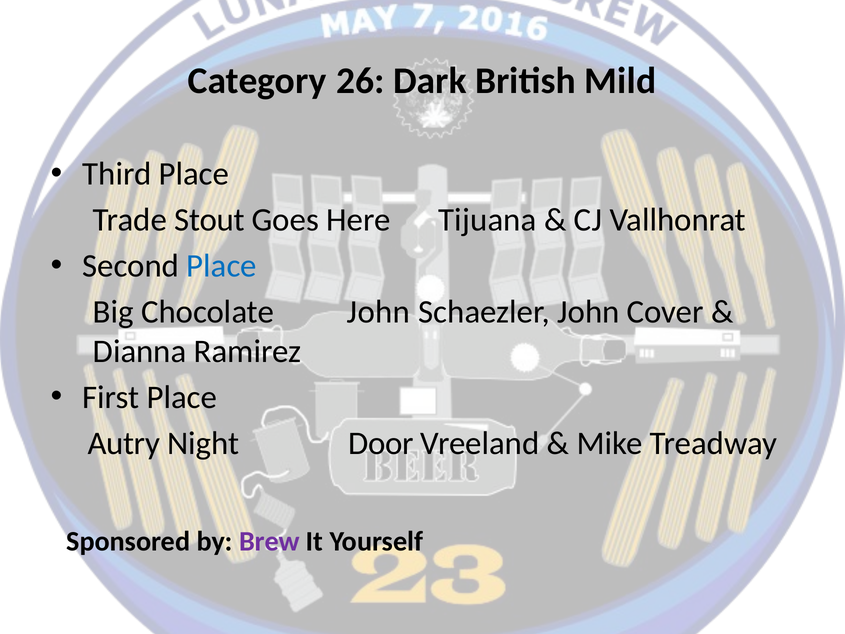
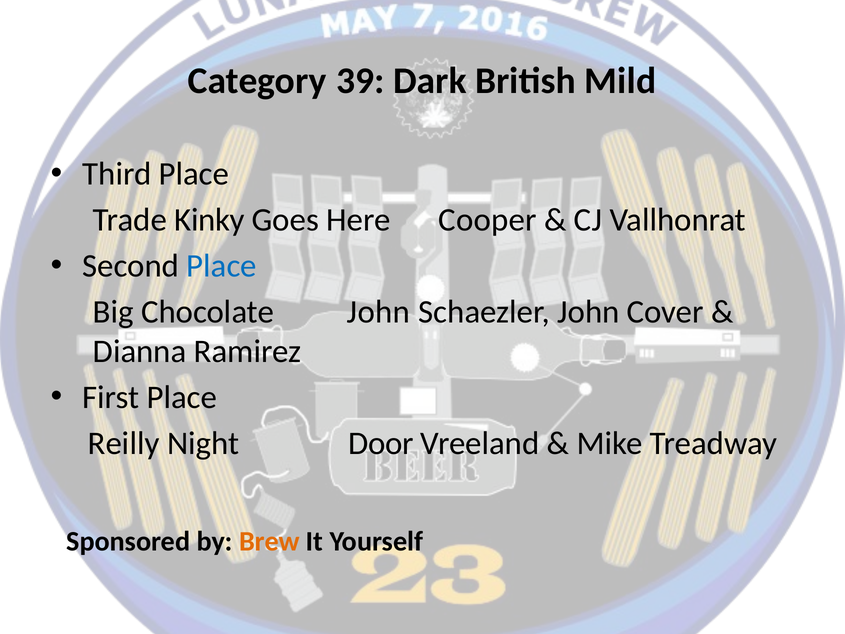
26: 26 -> 39
Stout: Stout -> Kinky
Tijuana: Tijuana -> Cooper
Autry: Autry -> Reilly
Brew colour: purple -> orange
